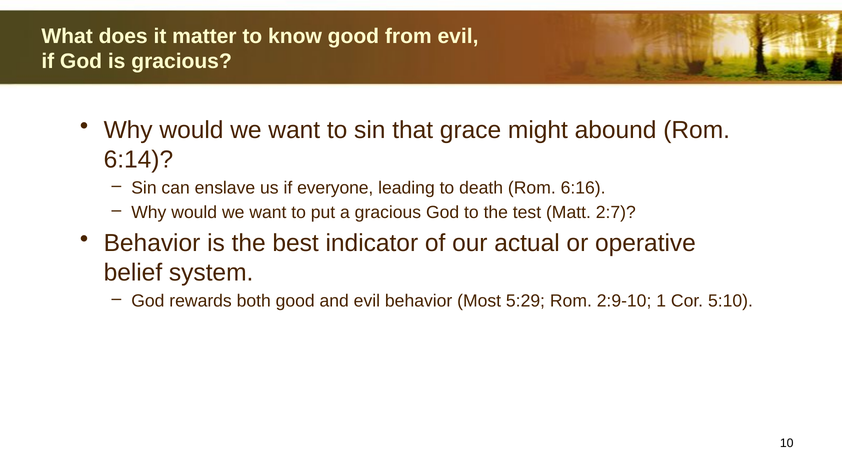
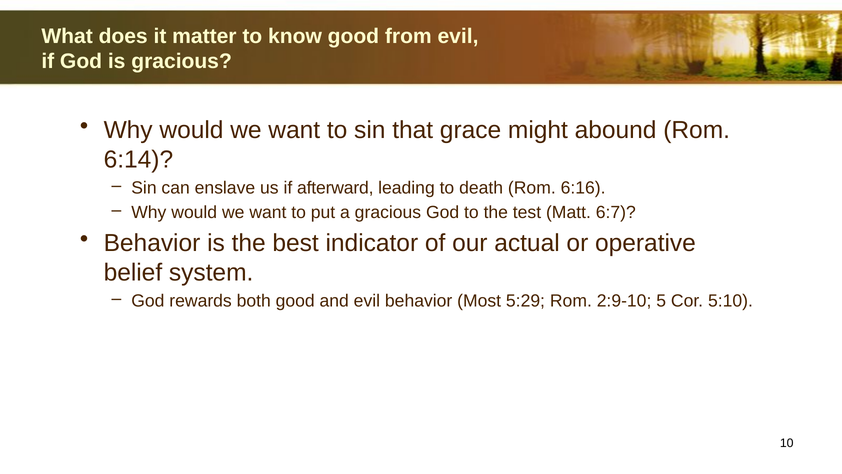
everyone: everyone -> afterward
2:7: 2:7 -> 6:7
1: 1 -> 5
